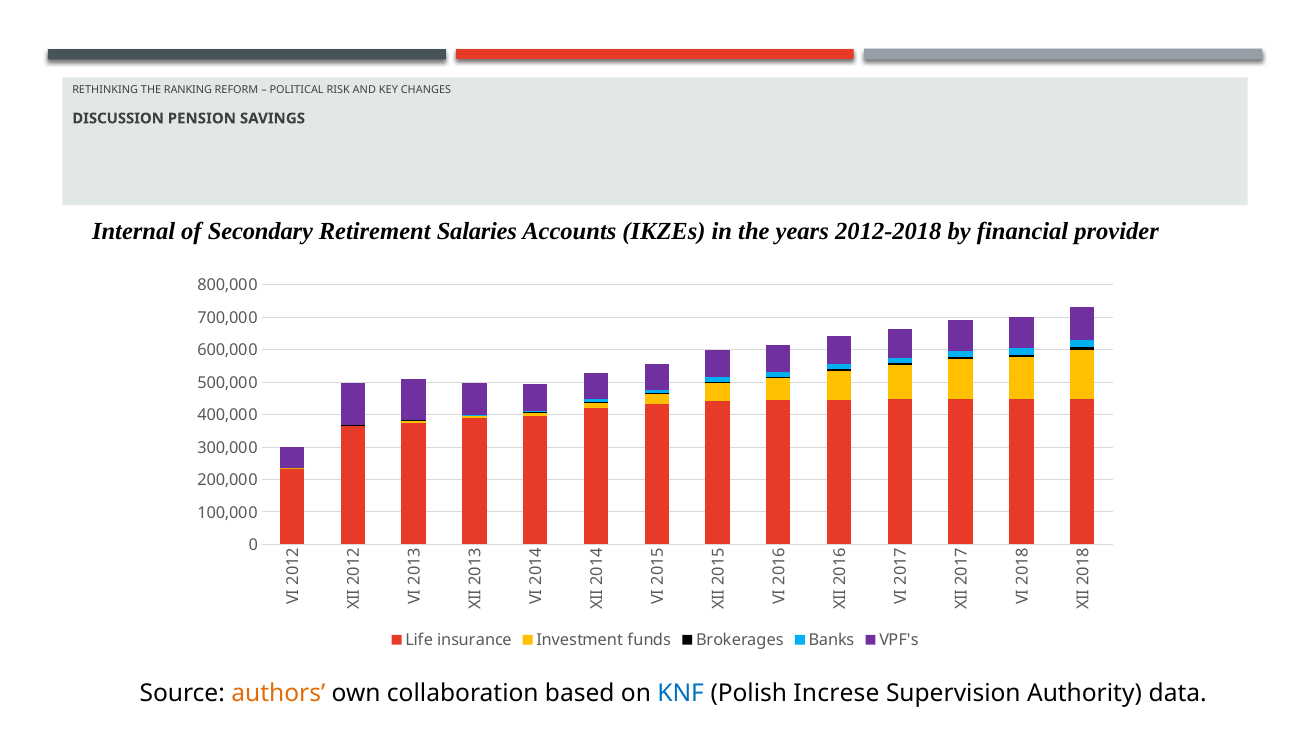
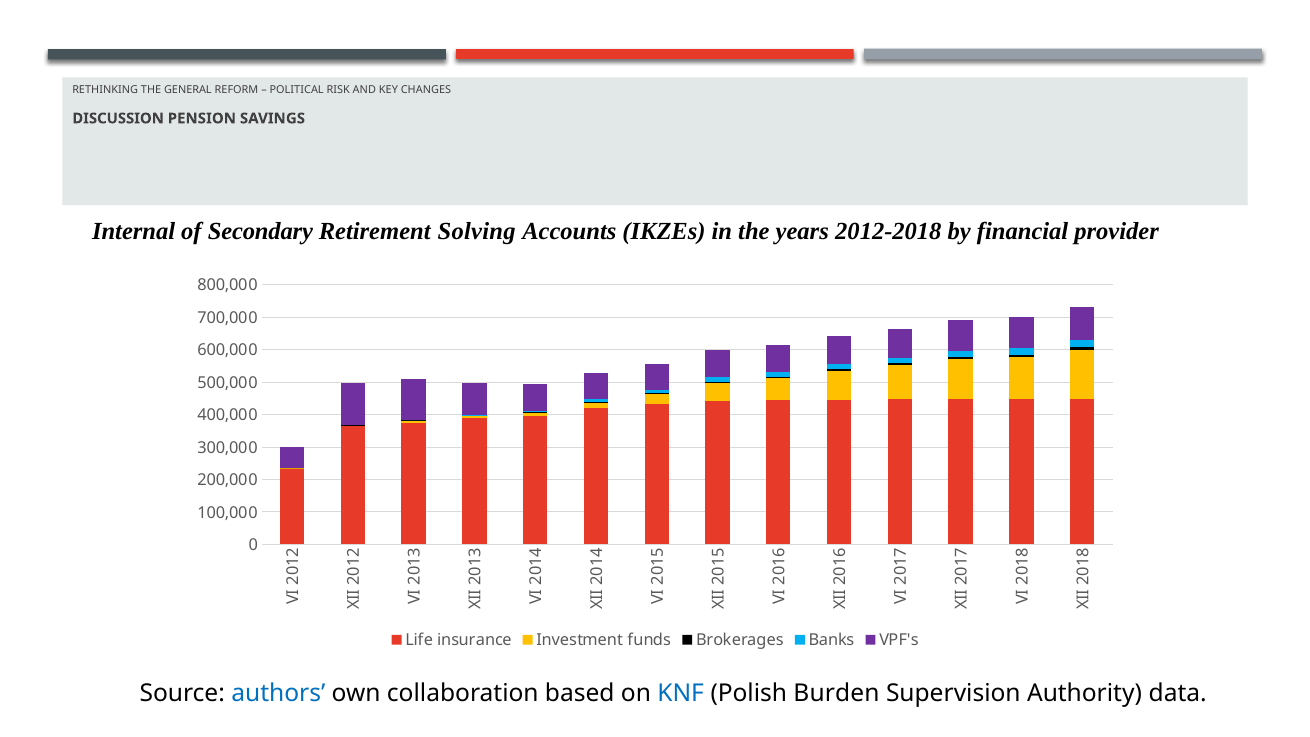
RANKING: RANKING -> GENERAL
Salaries: Salaries -> Solving
authors colour: orange -> blue
Increse: Increse -> Burden
